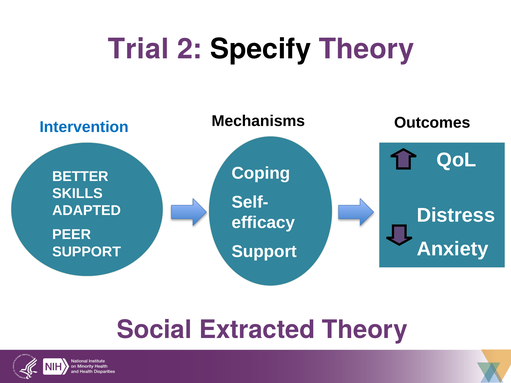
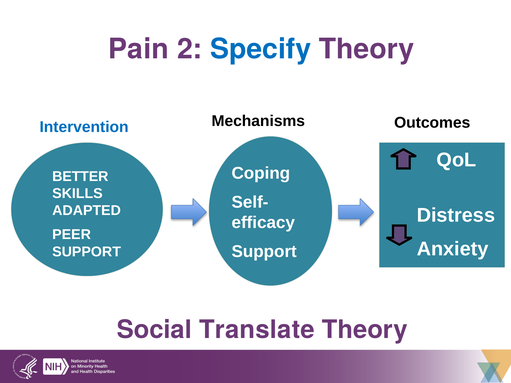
Trial: Trial -> Pain
Specify colour: black -> blue
Extracted: Extracted -> Translate
